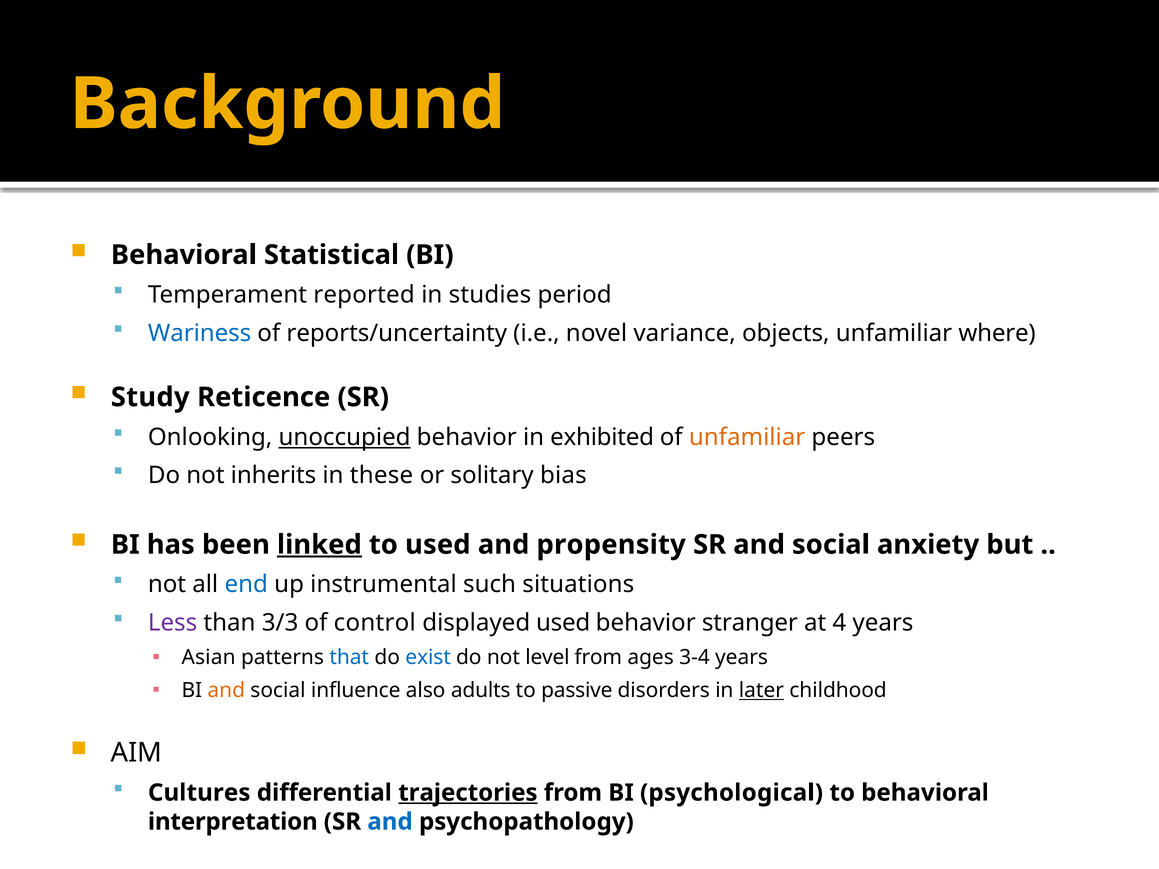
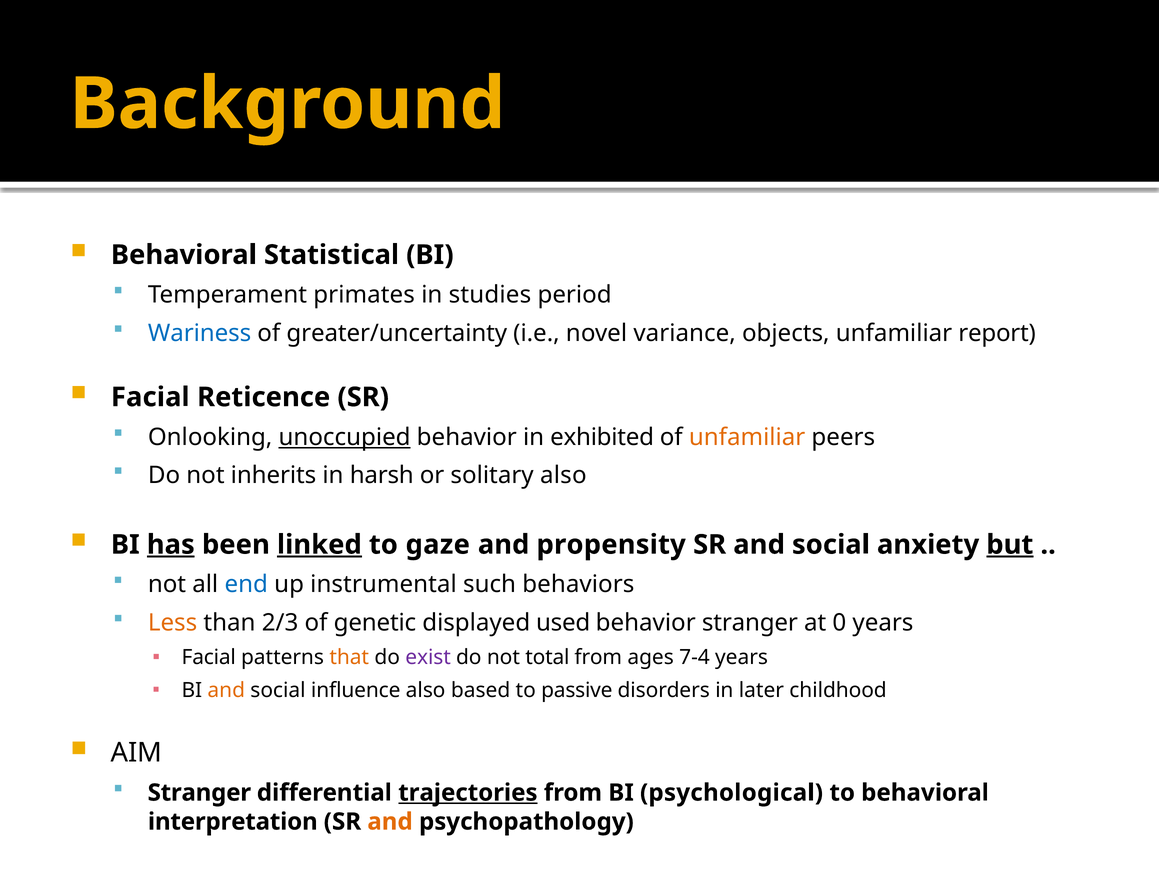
reported: reported -> primates
reports/uncertainty: reports/uncertainty -> greater/uncertainty
where: where -> report
Study at (150, 397): Study -> Facial
these: these -> harsh
solitary bias: bias -> also
has underline: none -> present
to used: used -> gaze
but underline: none -> present
situations: situations -> behaviors
Less colour: purple -> orange
3/3: 3/3 -> 2/3
control: control -> genetic
4: 4 -> 0
Asian at (209, 658): Asian -> Facial
that colour: blue -> orange
exist colour: blue -> purple
level: level -> total
3-4: 3-4 -> 7-4
adults: adults -> based
later underline: present -> none
Cultures at (199, 793): Cultures -> Stranger
and at (390, 822) colour: blue -> orange
